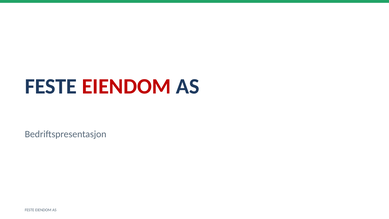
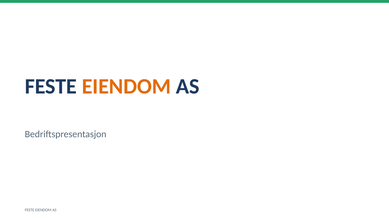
EIENDOM at (126, 86) colour: red -> orange
